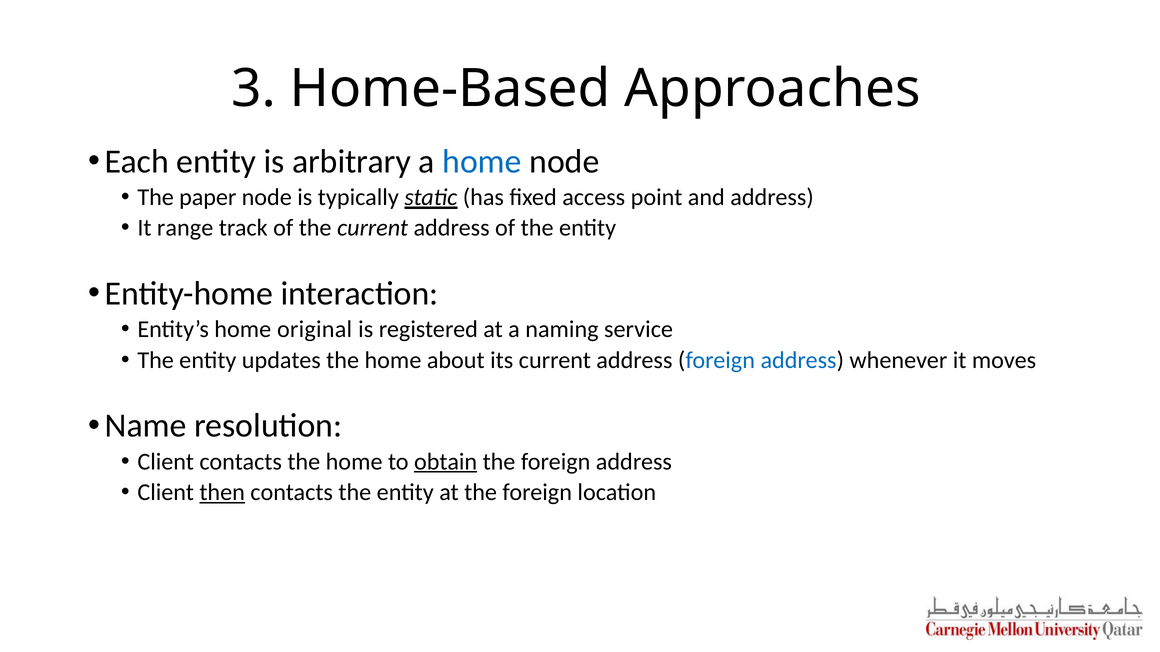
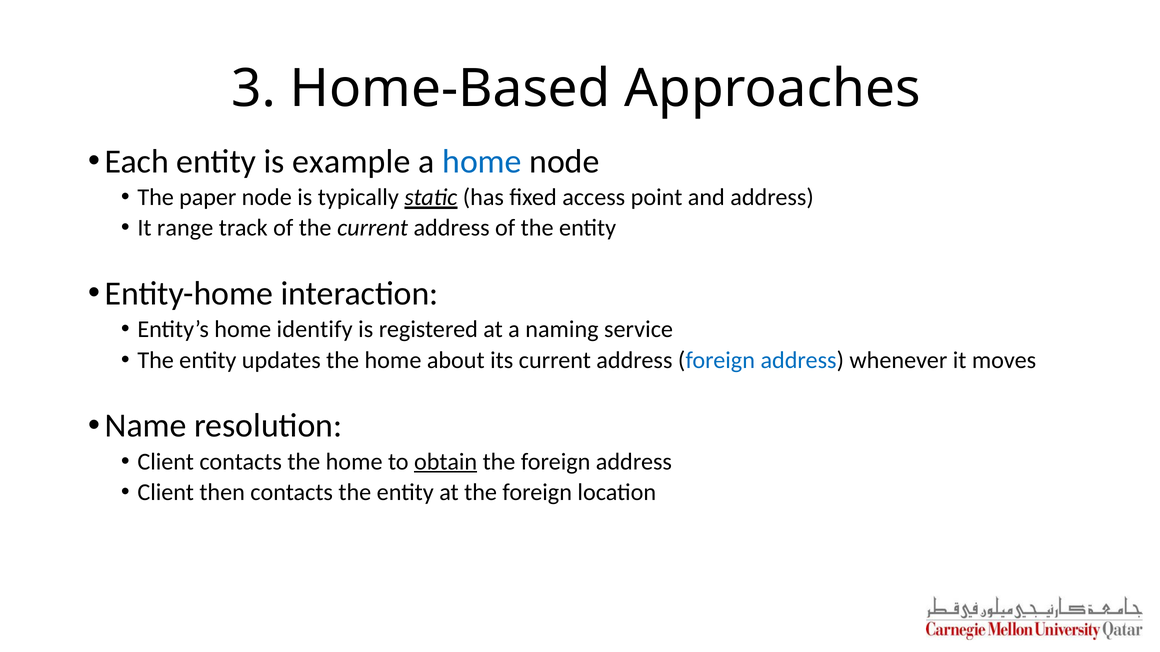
arbitrary: arbitrary -> example
original: original -> identify
then underline: present -> none
